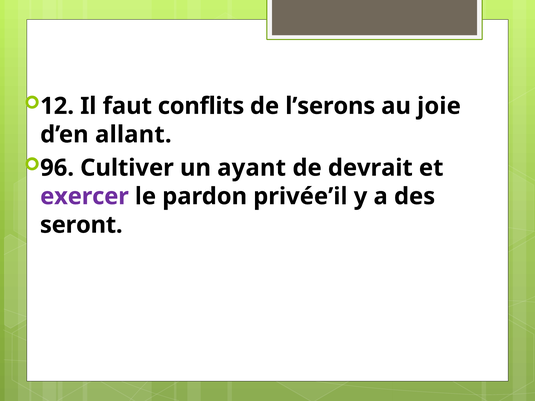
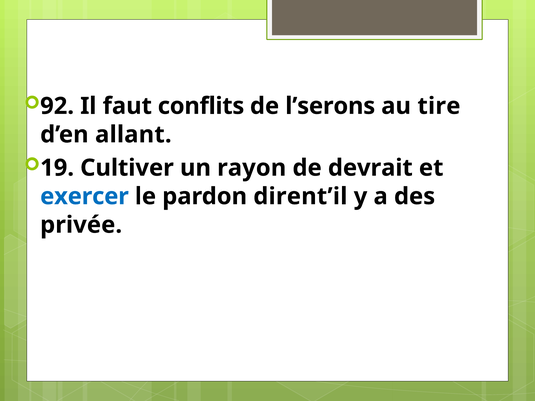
12: 12 -> 92
joie: joie -> tire
96: 96 -> 19
ayant: ayant -> rayon
exercer colour: purple -> blue
privée’il: privée’il -> dirent’il
seront: seront -> privée
